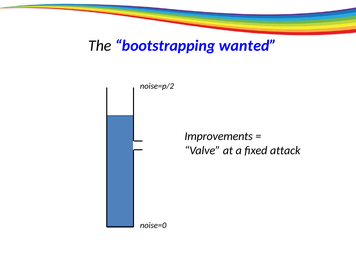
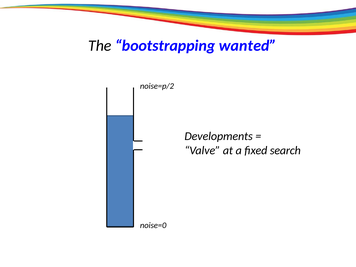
Improvements: Improvements -> Developments
attack: attack -> search
